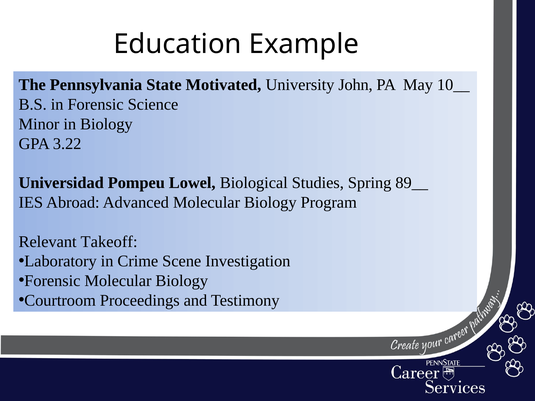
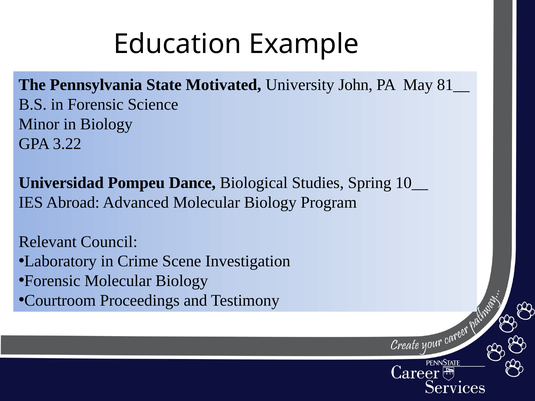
10__: 10__ -> 81__
Lowel: Lowel -> Dance
89__: 89__ -> 10__
Takeoff: Takeoff -> Council
